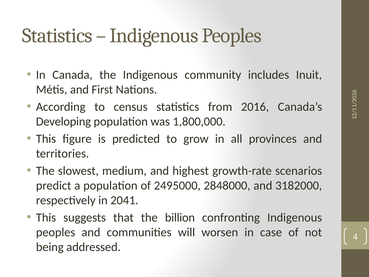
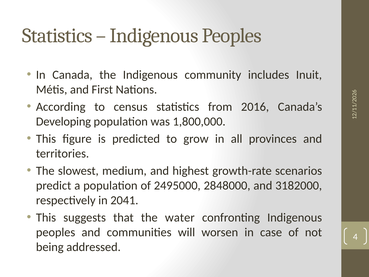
billion: billion -> water
